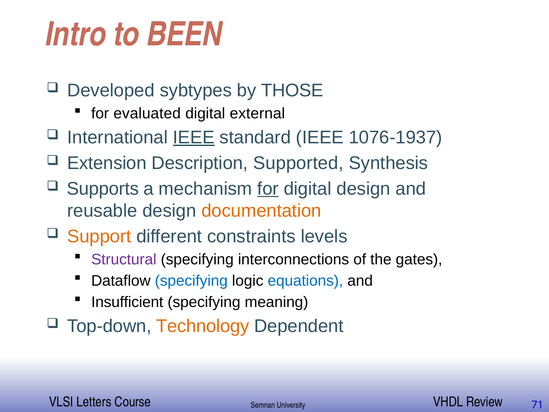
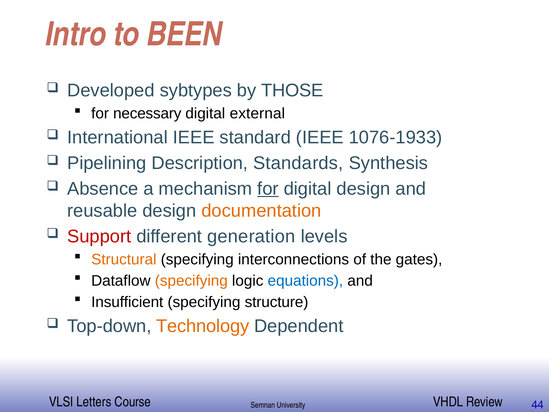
evaluated: evaluated -> necessary
IEEE at (194, 137) underline: present -> none
1076-1937: 1076-1937 -> 1076-1933
Extension: Extension -> Pipelining
Supported: Supported -> Standards
Supports: Supports -> Absence
Support colour: orange -> red
constraints: constraints -> generation
Structural colour: purple -> orange
specifying at (191, 281) colour: blue -> orange
meaning: meaning -> structure
71: 71 -> 44
